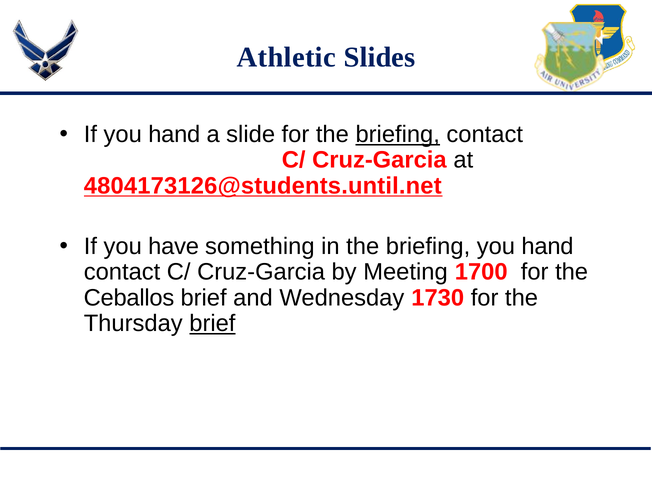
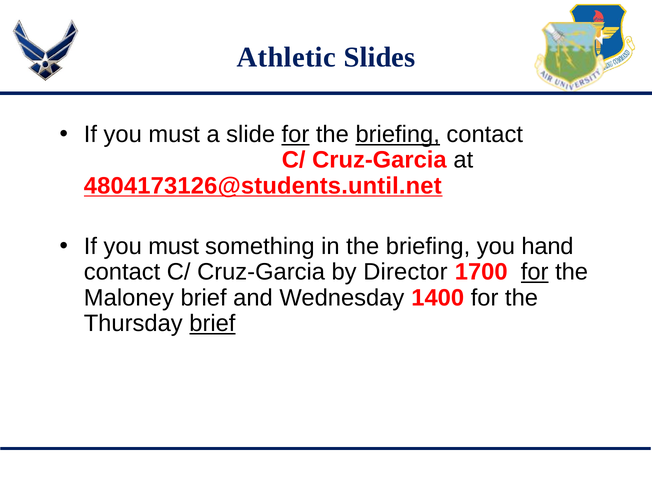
hand at (174, 135): hand -> must
for at (295, 135) underline: none -> present
have at (174, 247): have -> must
Meeting: Meeting -> Director
for at (535, 272) underline: none -> present
Ceballos: Ceballos -> Maloney
1730: 1730 -> 1400
